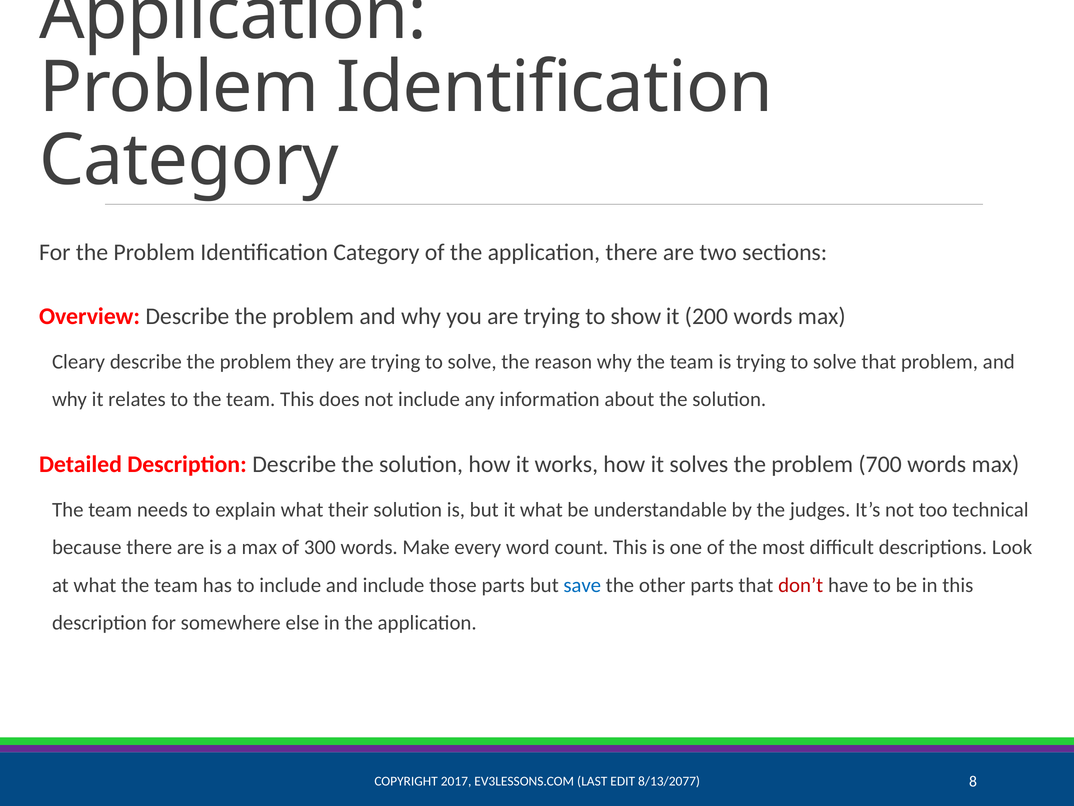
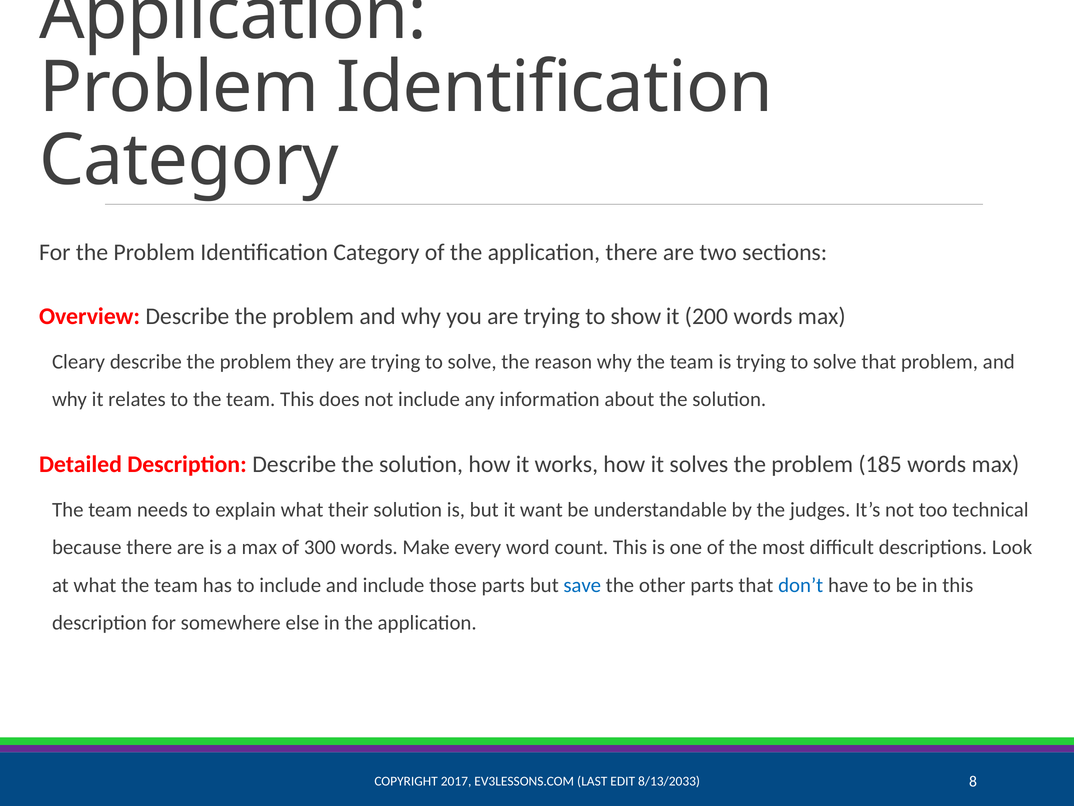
700: 700 -> 185
it what: what -> want
don’t colour: red -> blue
8/13/2077: 8/13/2077 -> 8/13/2033
